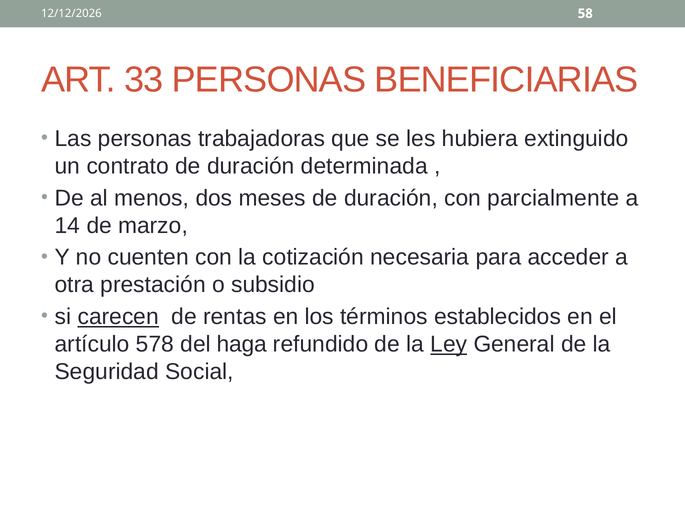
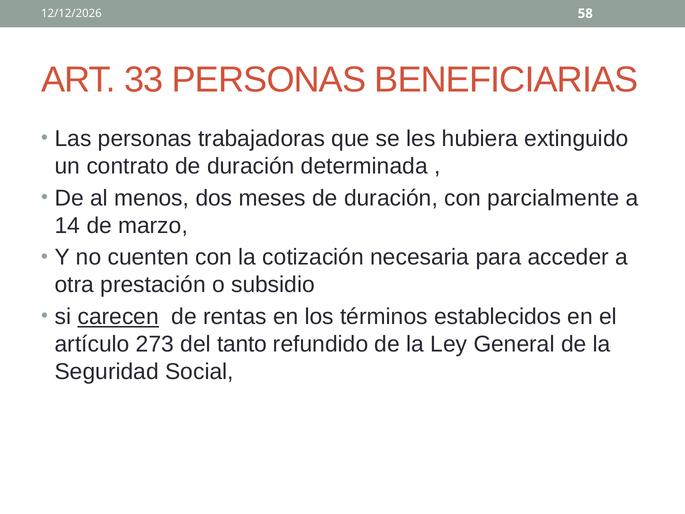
578: 578 -> 273
haga: haga -> tanto
Ley underline: present -> none
